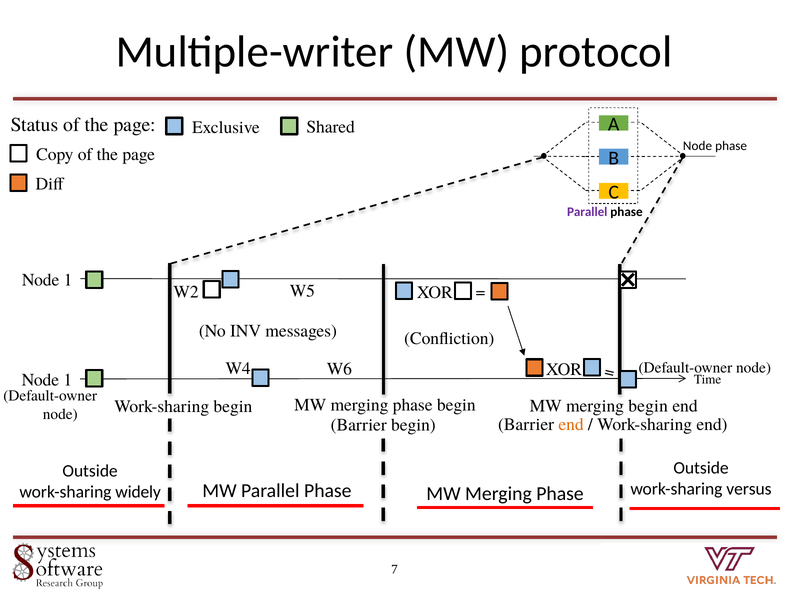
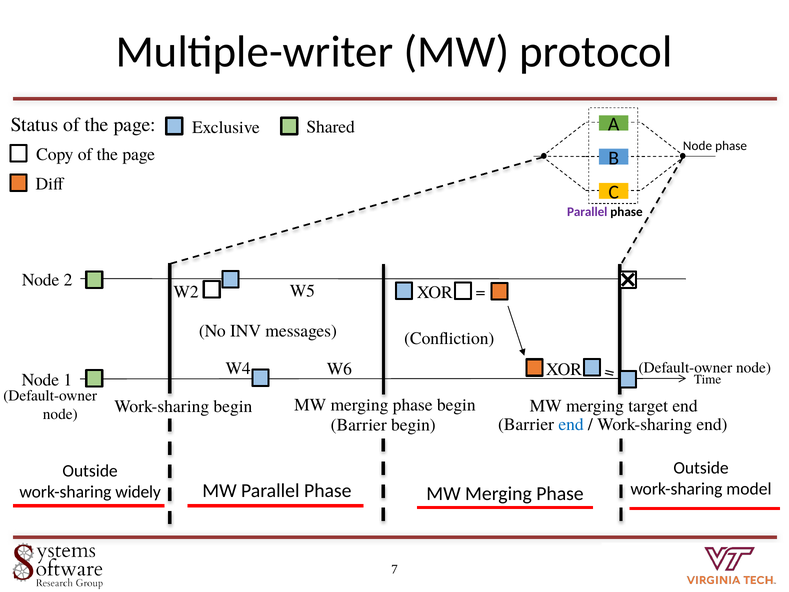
1 at (68, 280): 1 -> 2
merging begin: begin -> target
end at (571, 424) colour: orange -> blue
versus: versus -> model
